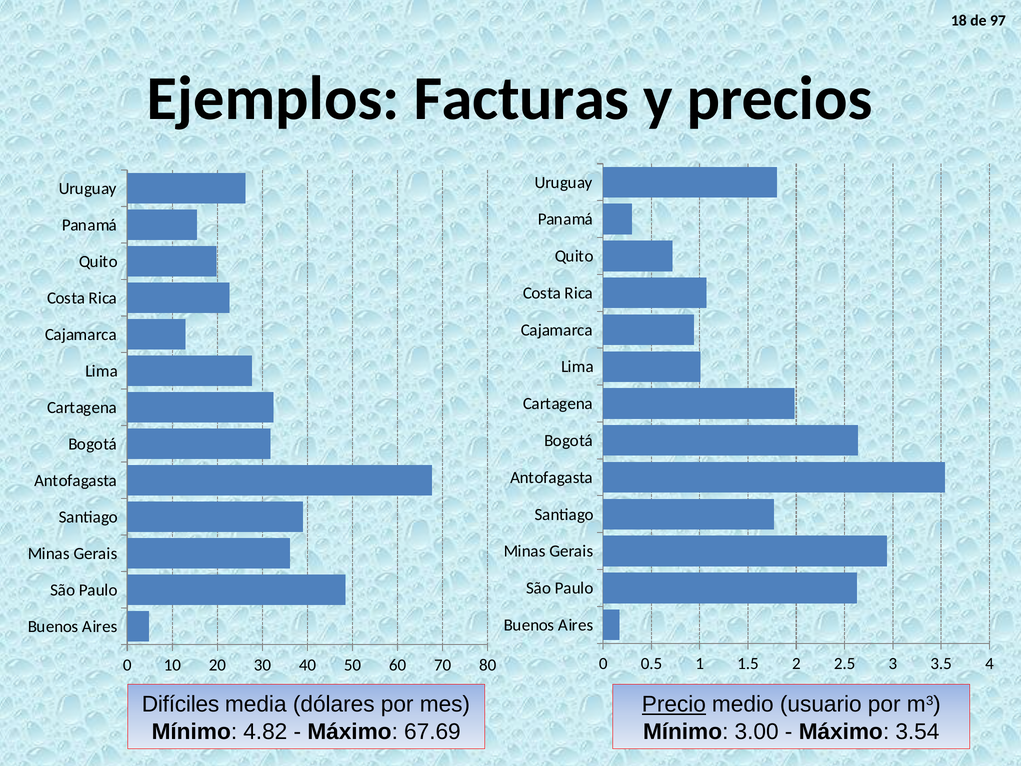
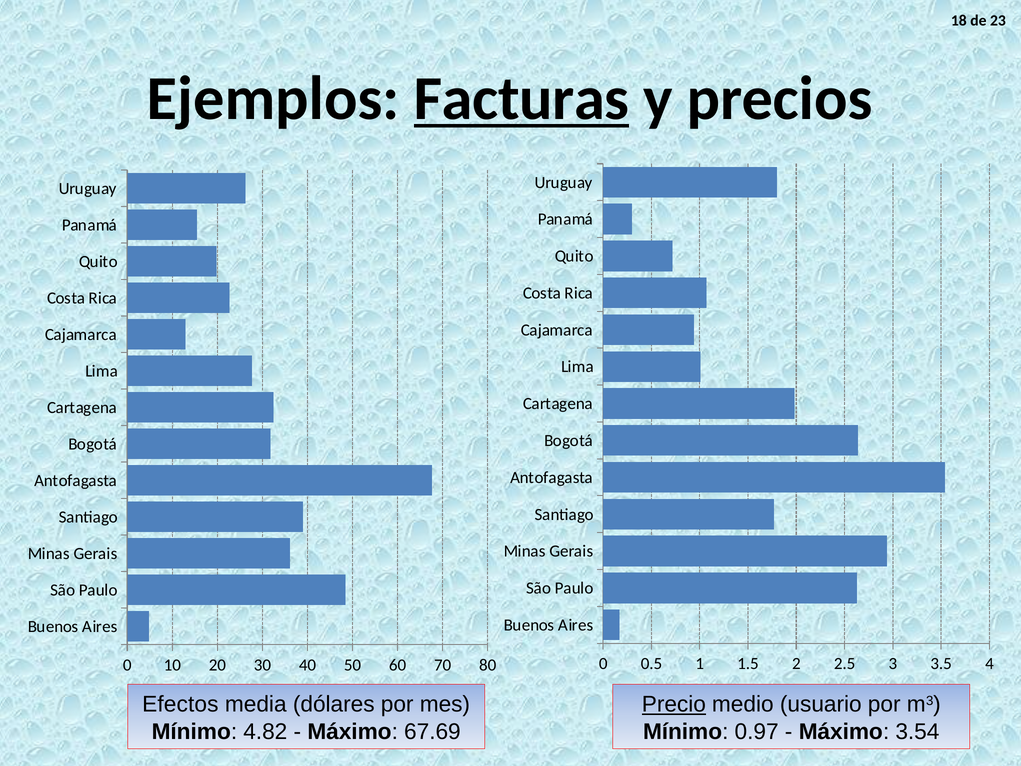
97: 97 -> 23
Facturas underline: none -> present
Difíciles: Difíciles -> Efectos
3.00: 3.00 -> 0.97
